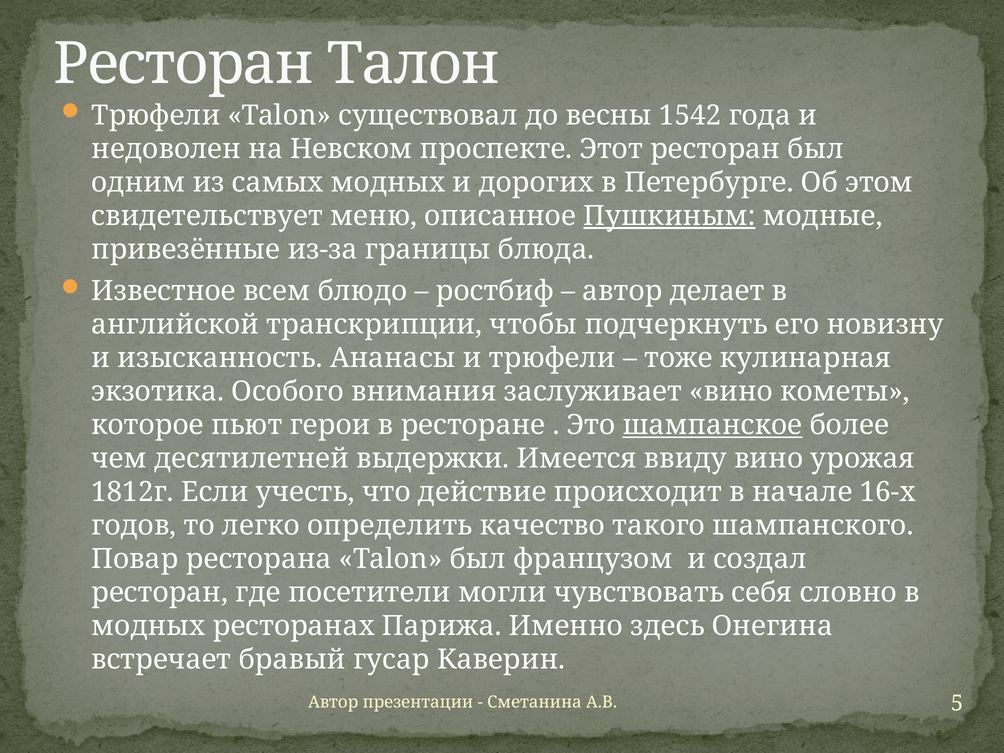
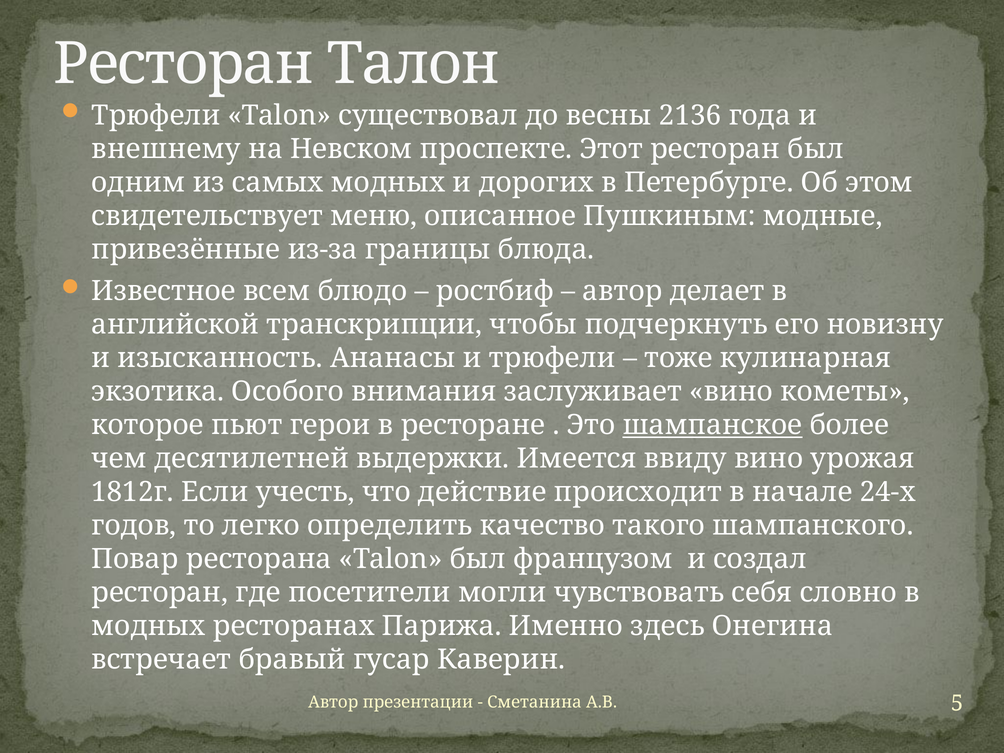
1542: 1542 -> 2136
недоволен: недоволен -> внешнему
Пушкиным underline: present -> none
16-х: 16-х -> 24-х
